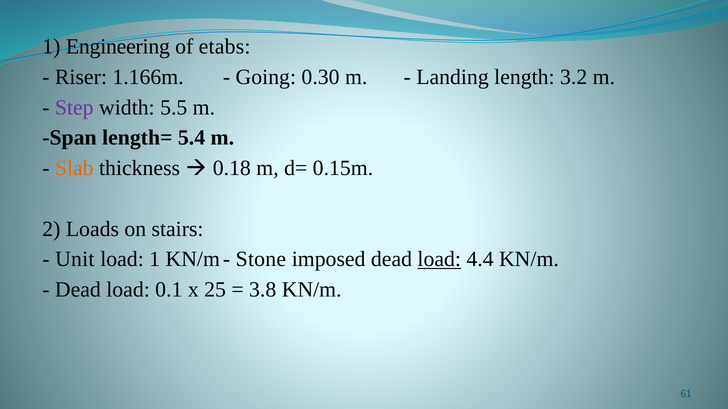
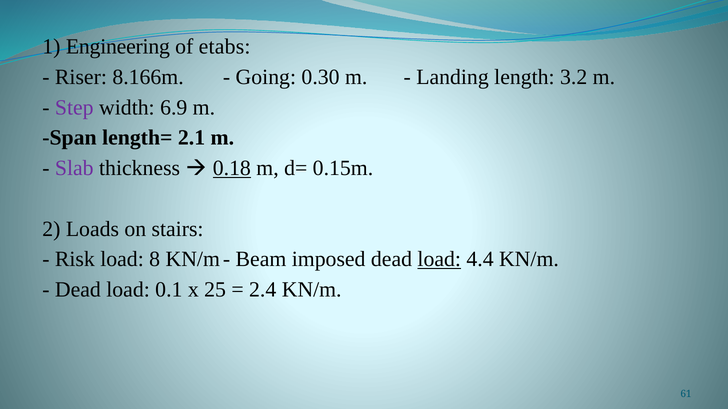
1.166m: 1.166m -> 8.166m
5.5: 5.5 -> 6.9
5.4: 5.4 -> 2.1
Slab colour: orange -> purple
0.18 underline: none -> present
Unit: Unit -> Risk
load 1: 1 -> 8
Stone: Stone -> Beam
3.8: 3.8 -> 2.4
